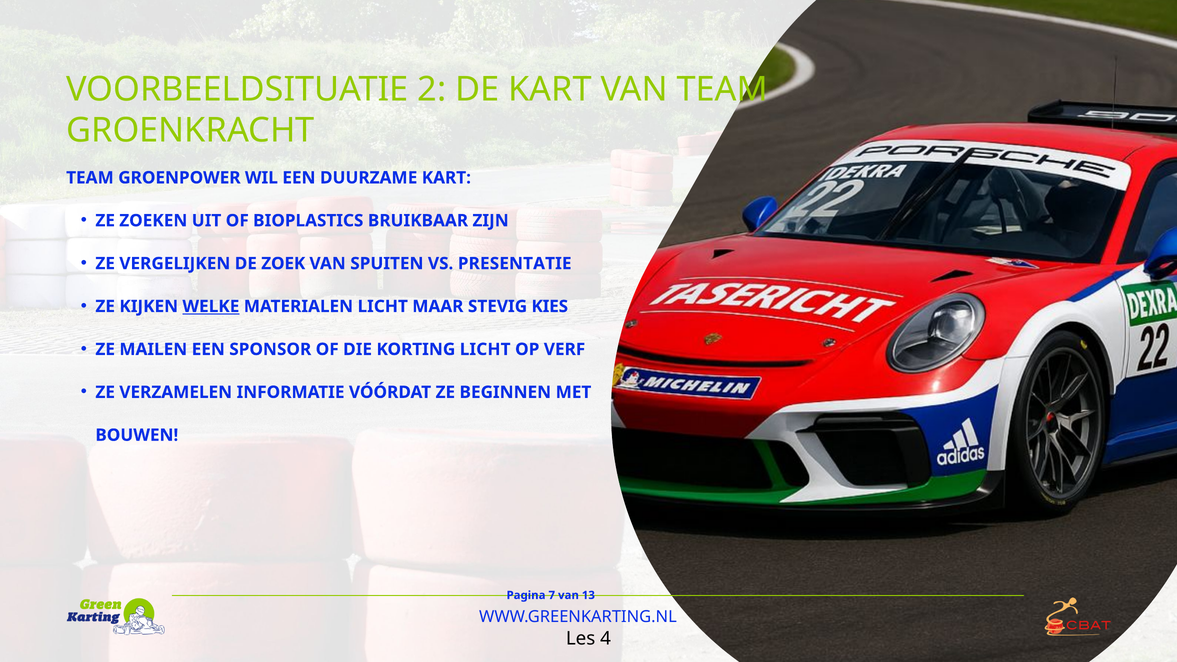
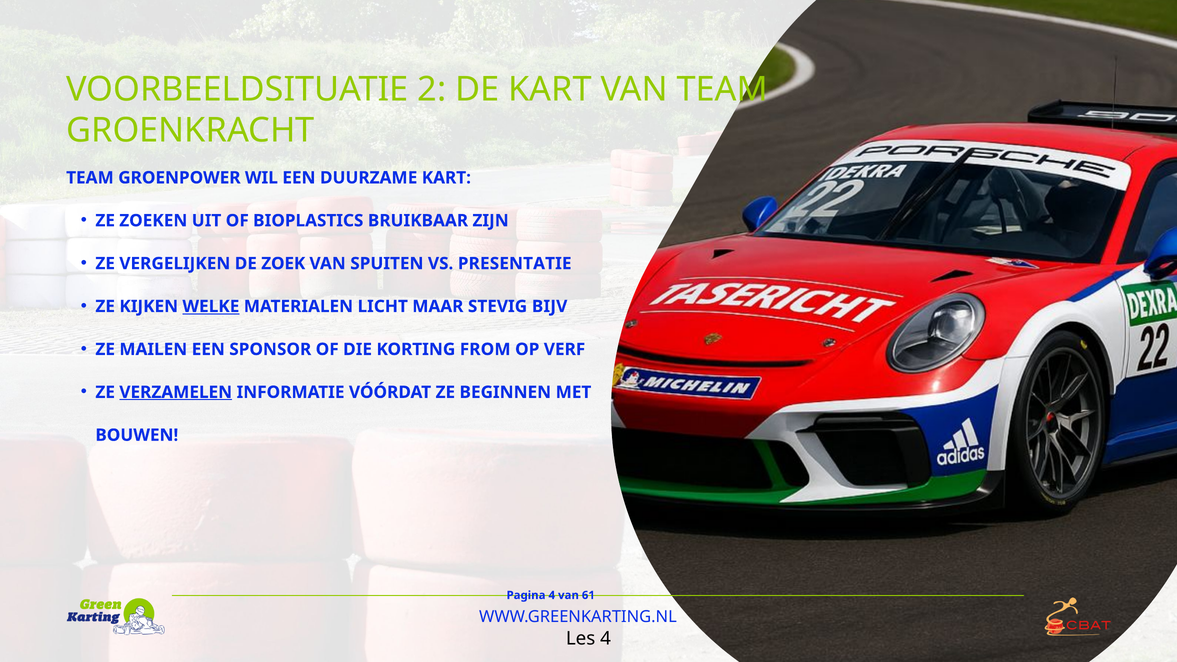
KIES: KIES -> BIJV
KORTING LICHT: LICHT -> FROM
VERZAMELEN underline: none -> present
Pagina 7: 7 -> 4
13: 13 -> 61
